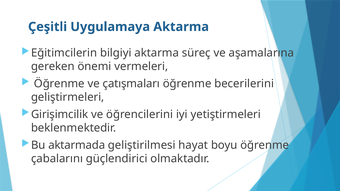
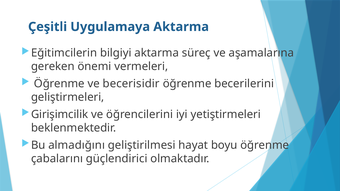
çatışmaları: çatışmaları -> becerisidir
aktarmada: aktarmada -> almadığını
